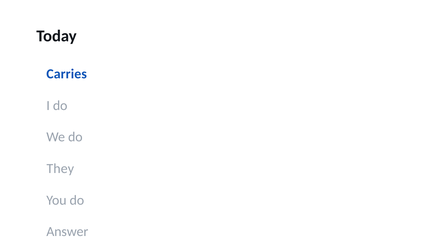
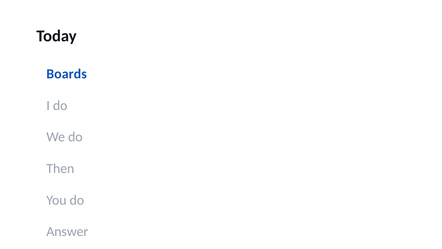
Carries: Carries -> Boards
They: They -> Then
